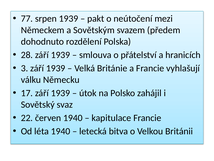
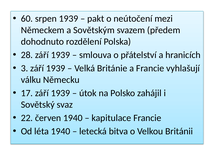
77: 77 -> 60
